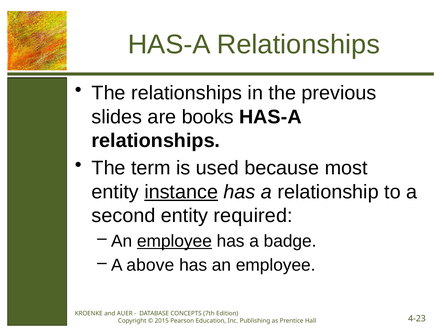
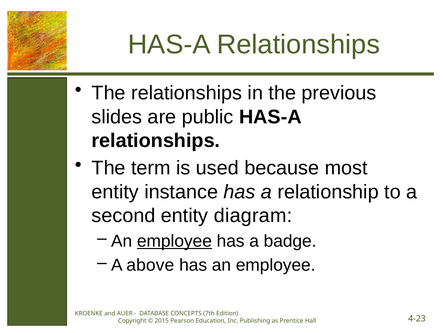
books: books -> public
instance underline: present -> none
required: required -> diagram
